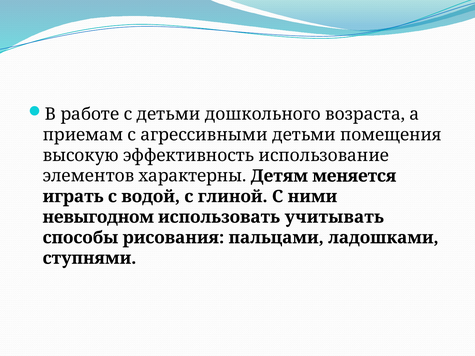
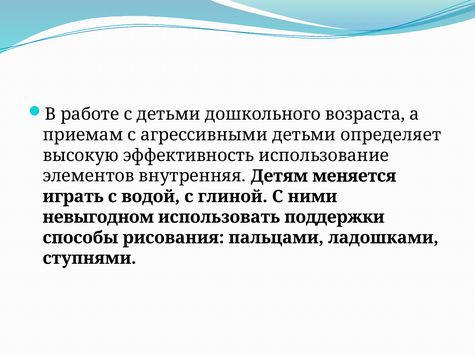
помещения: помещения -> определяет
характерны: характерны -> внутренняя
учитывать: учитывать -> поддержки
